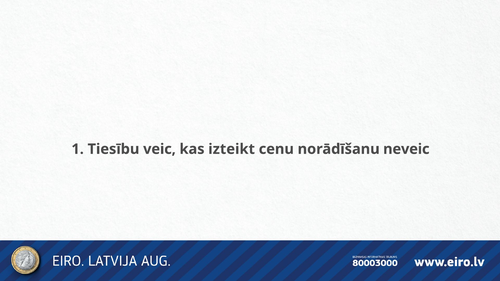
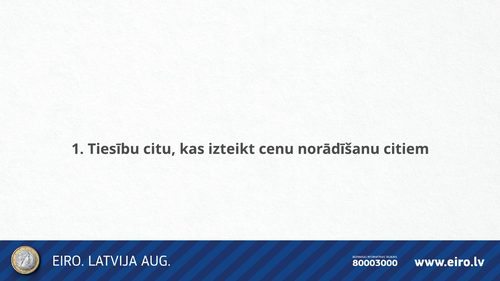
veic: veic -> citu
neveic: neveic -> citiem
